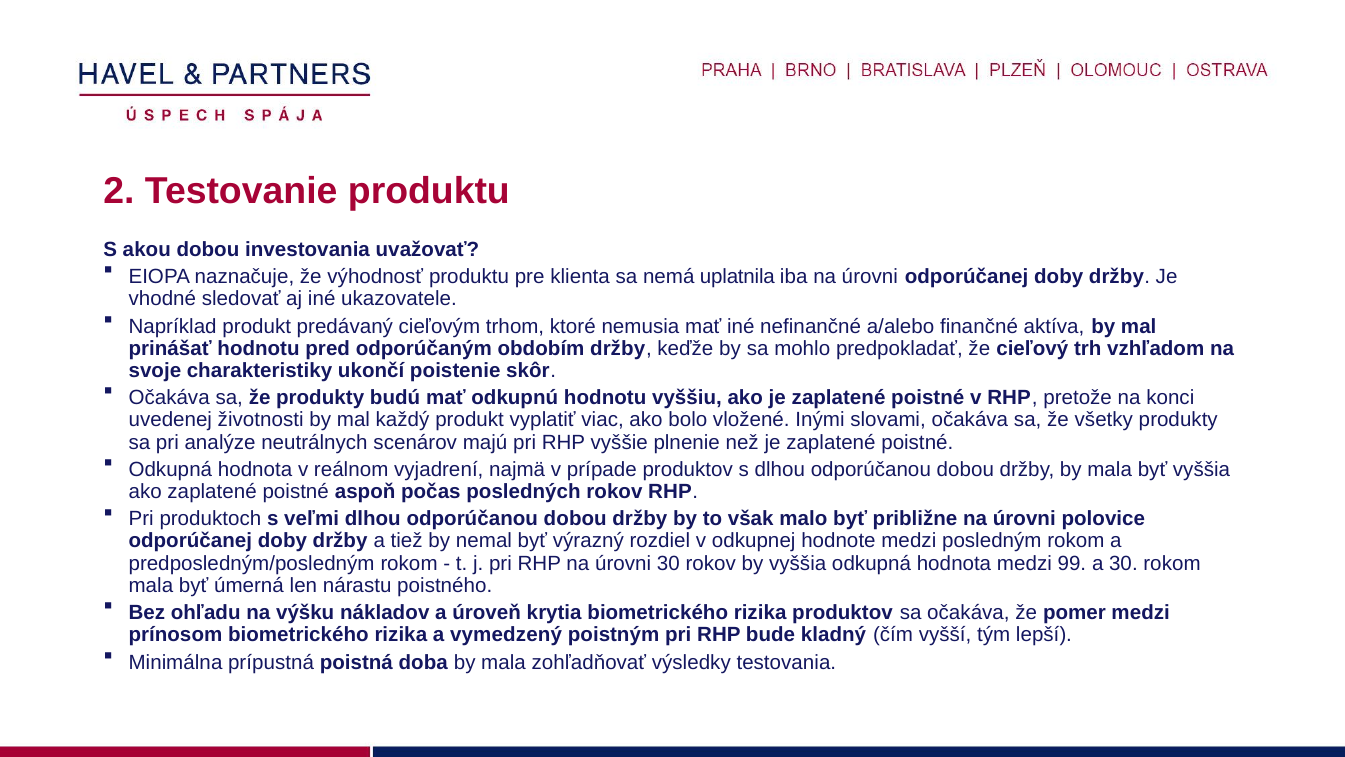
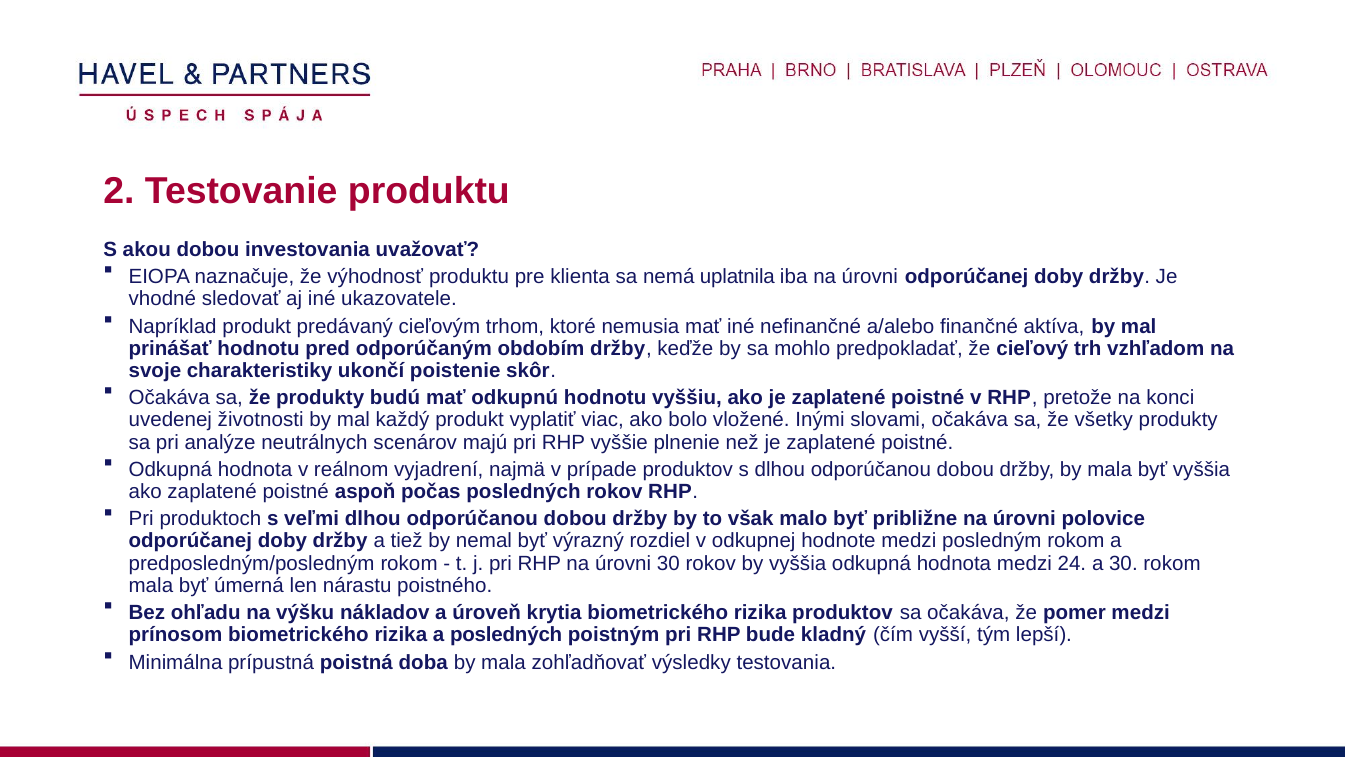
99: 99 -> 24
a vymedzený: vymedzený -> posledných
